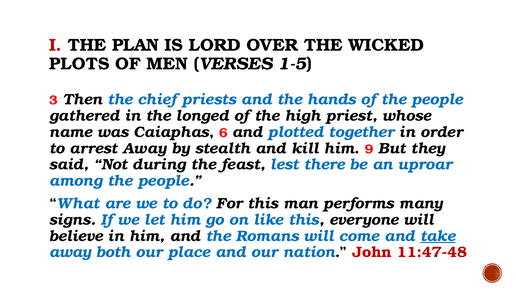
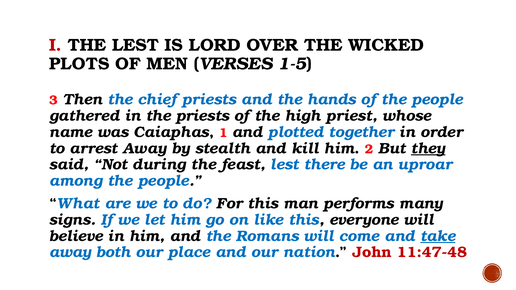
THE PLAN: PLAN -> LEST
the longed: longed -> priests
6: 6 -> 1
9: 9 -> 2
they underline: none -> present
